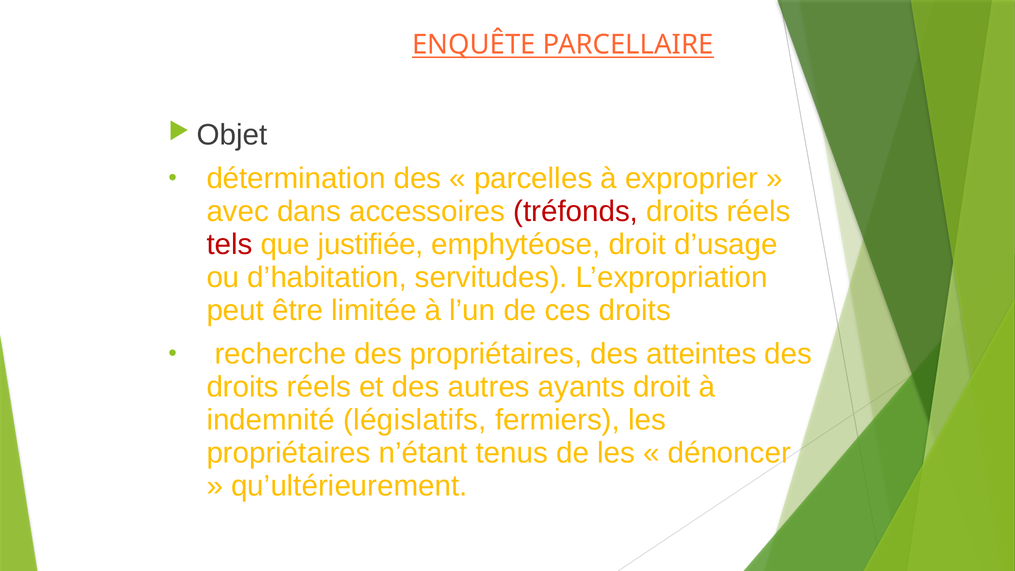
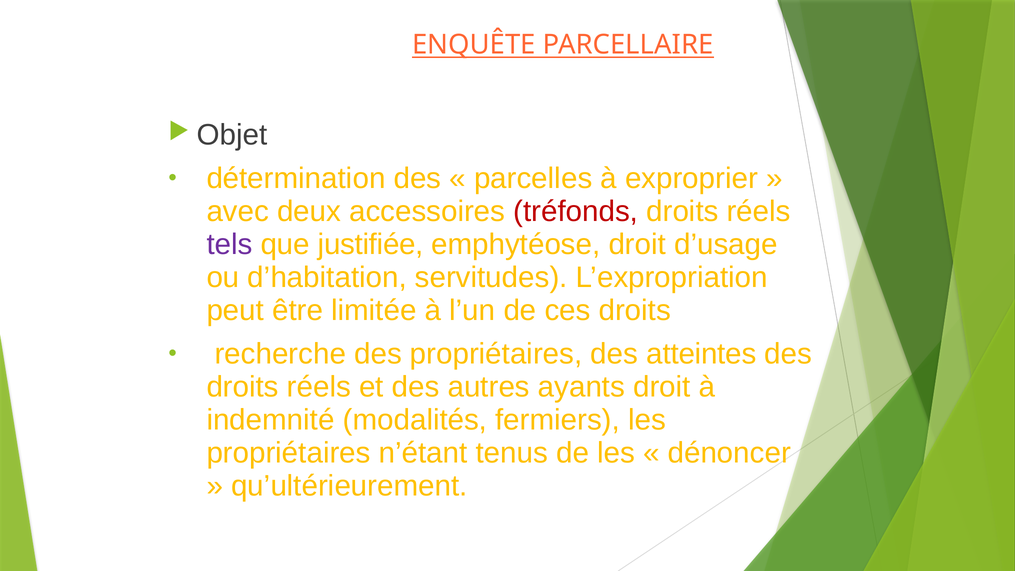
dans: dans -> deux
tels colour: red -> purple
législatifs: législatifs -> modalités
